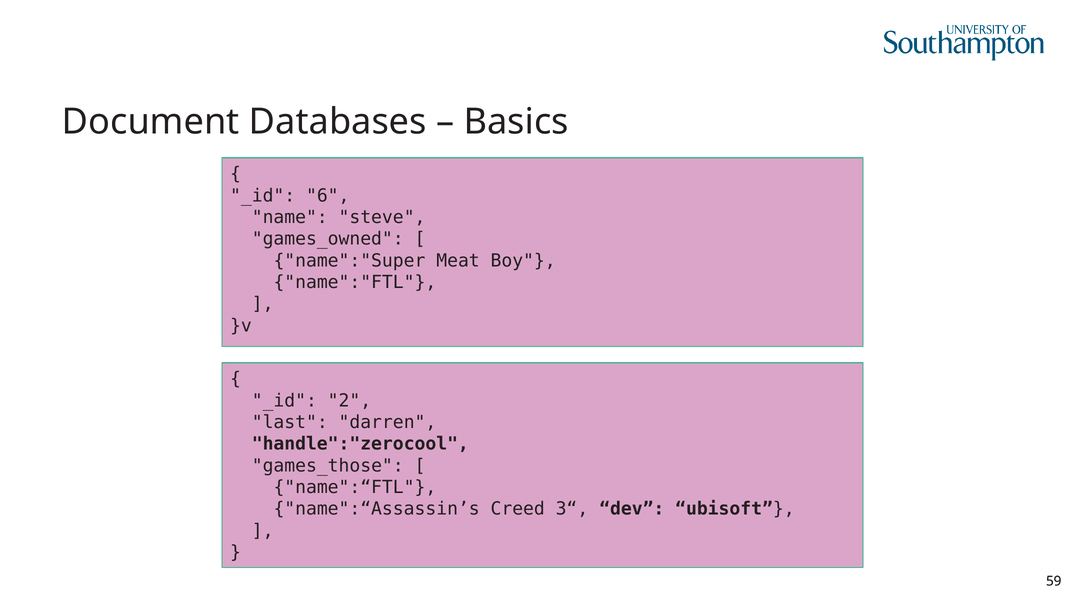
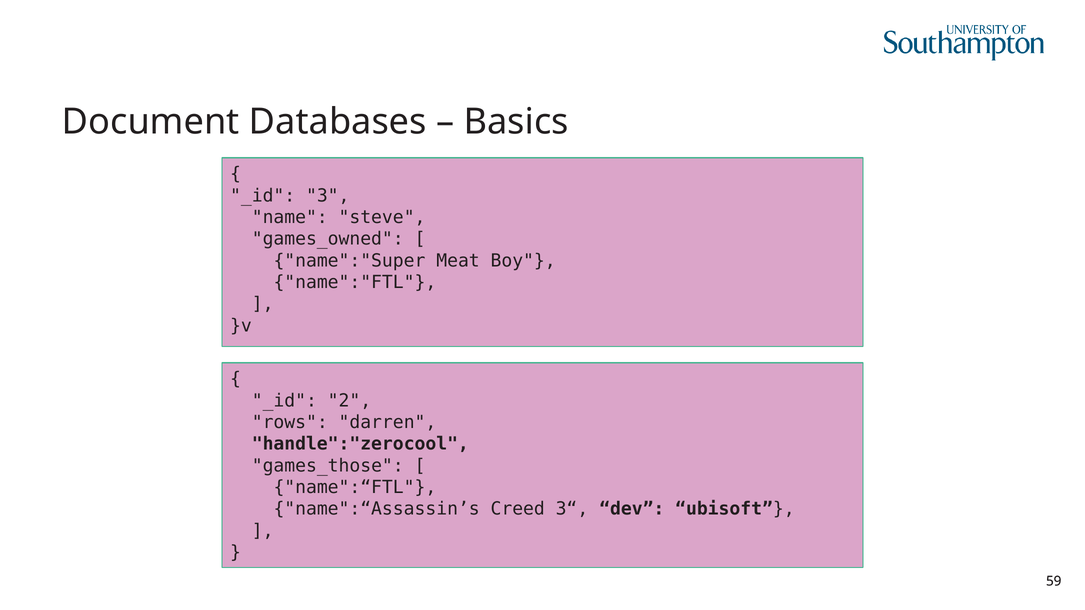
6: 6 -> 3
last: last -> rows
